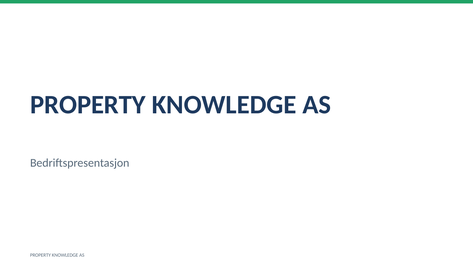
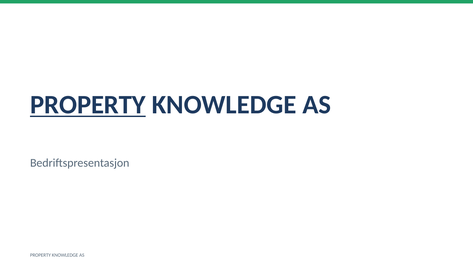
PROPERTY at (88, 105) underline: none -> present
